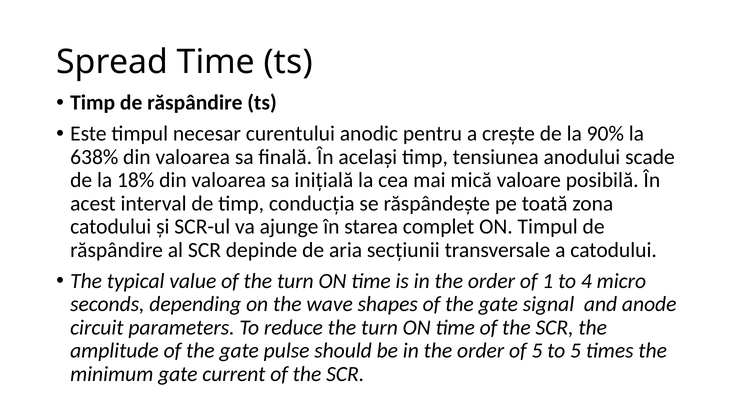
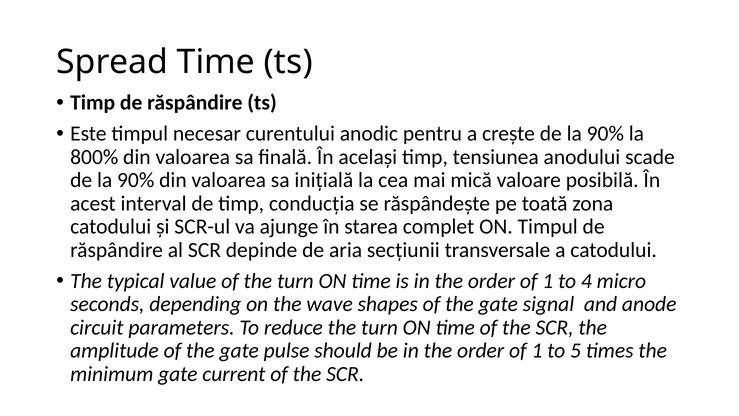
638%: 638% -> 800%
18% at (136, 180): 18% -> 90%
5 at (537, 351): 5 -> 1
